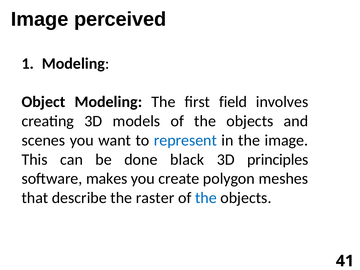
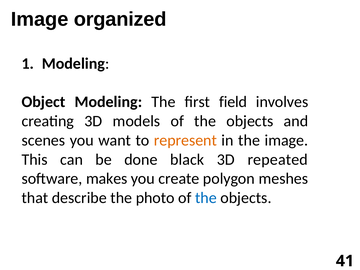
perceived: perceived -> organized
represent colour: blue -> orange
principles: principles -> repeated
raster: raster -> photo
